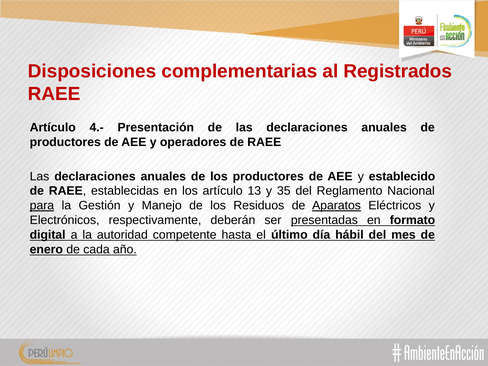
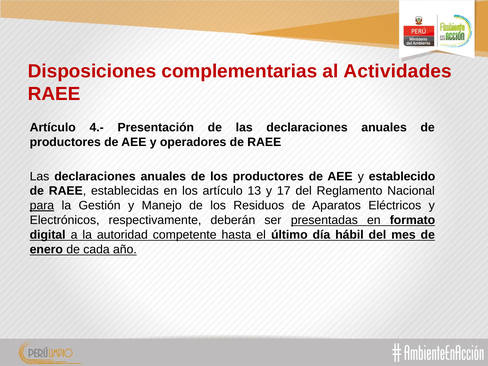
Registrados: Registrados -> Actividades
35: 35 -> 17
Aparatos underline: present -> none
